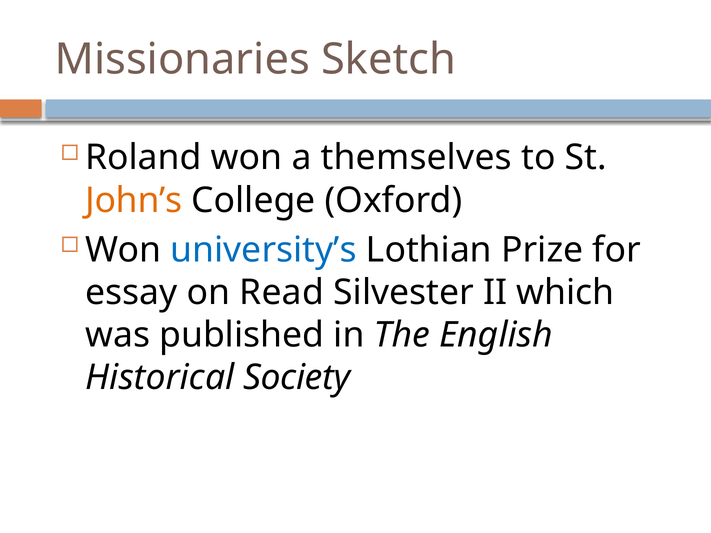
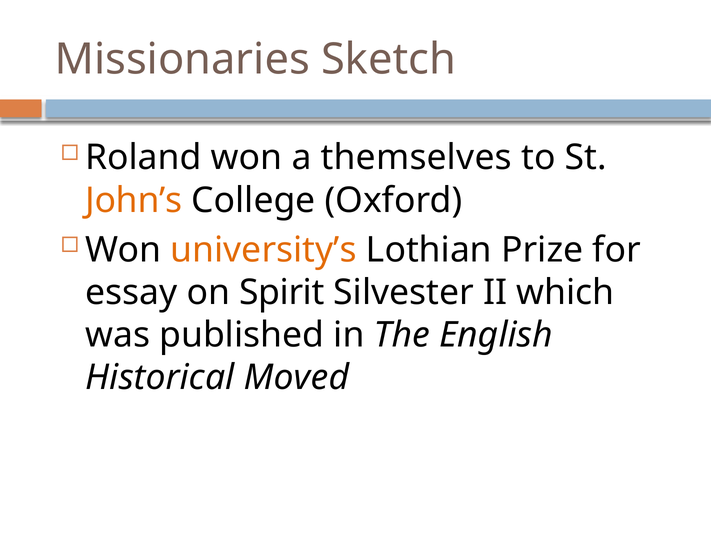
university’s colour: blue -> orange
Read: Read -> Spirit
Society: Society -> Moved
